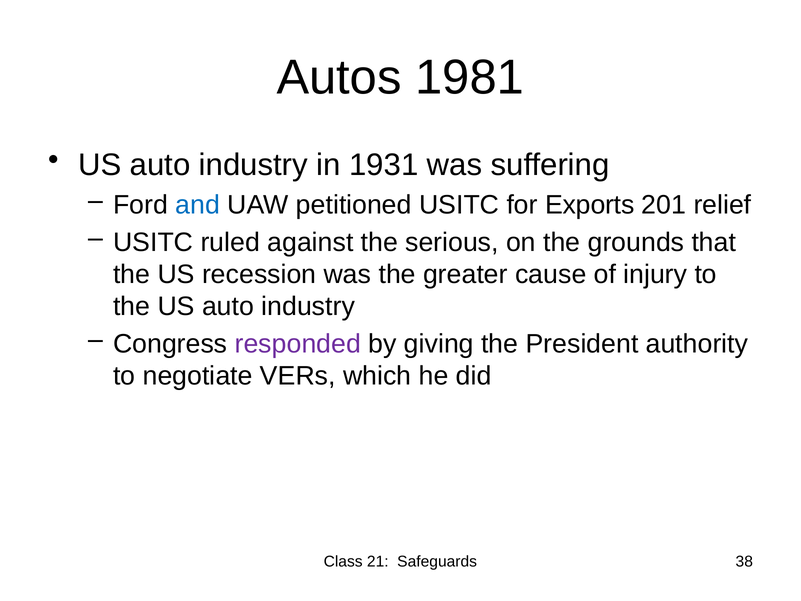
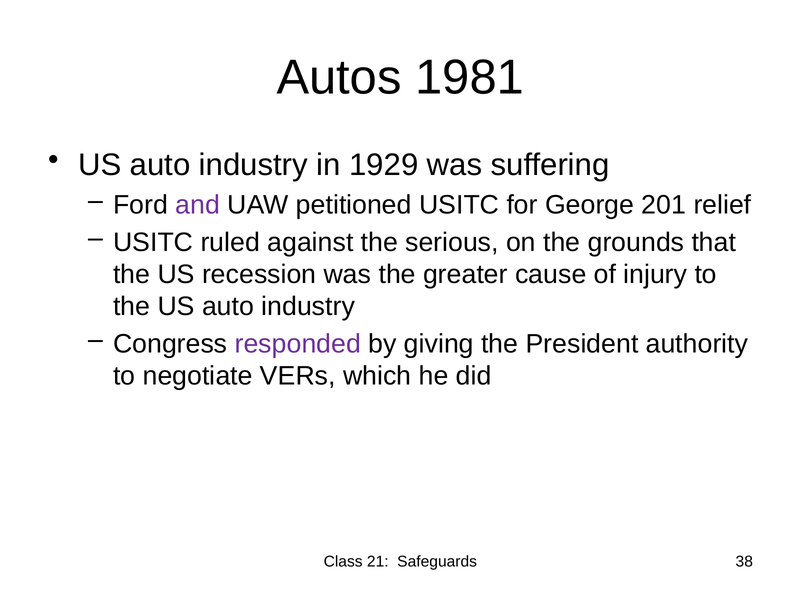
1931: 1931 -> 1929
and colour: blue -> purple
Exports: Exports -> George
